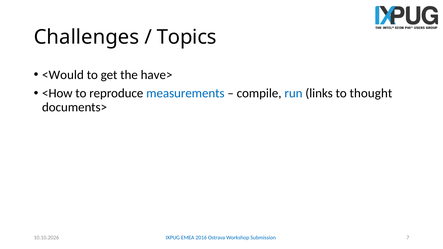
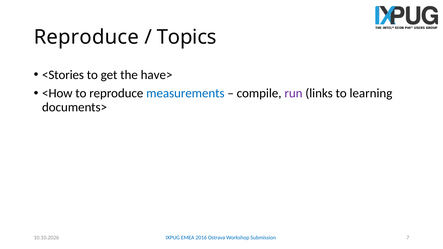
Challenges at (86, 37): Challenges -> Reproduce
<Would: <Would -> <Stories
run colour: blue -> purple
thought: thought -> learning
